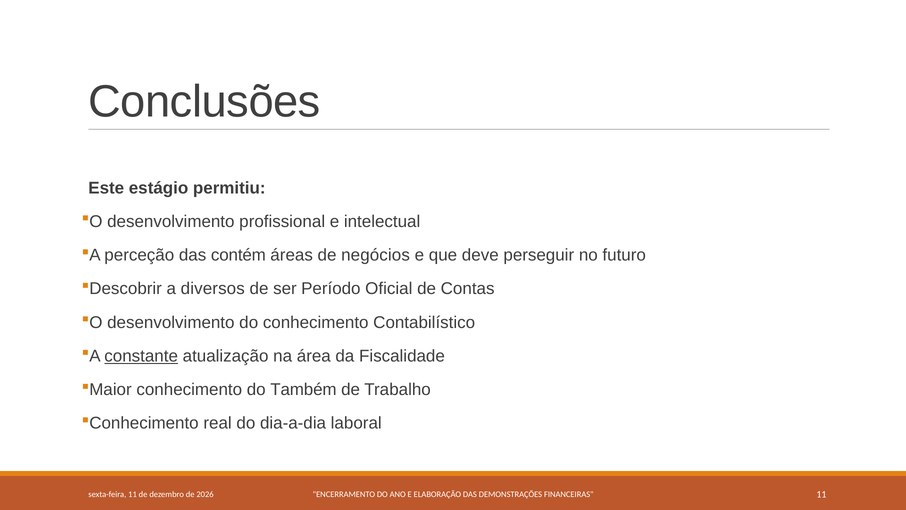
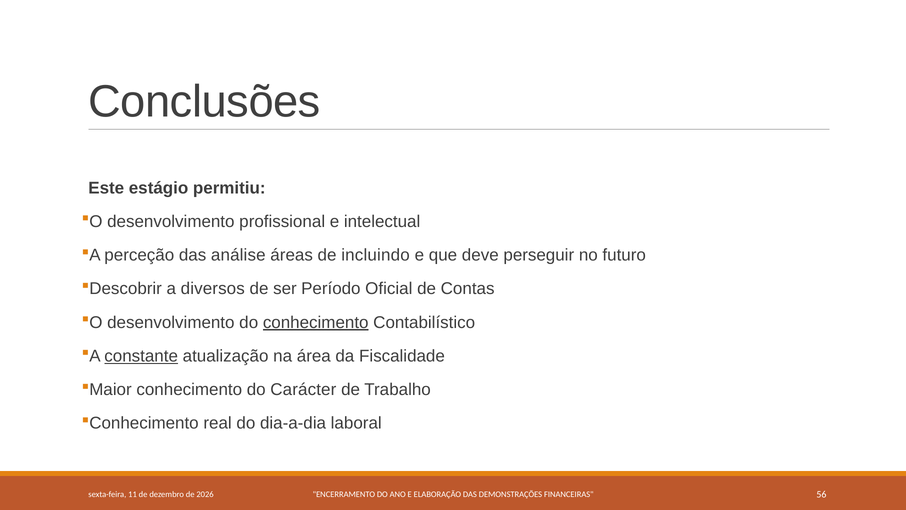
contém: contém -> análise
negócios: negócios -> incluindo
conhecimento at (316, 322) underline: none -> present
Também: Também -> Carácter
FINANCEIRAS 11: 11 -> 56
